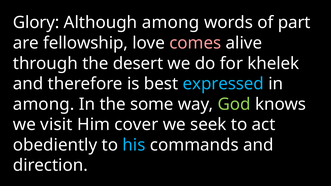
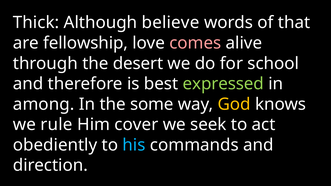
Glory: Glory -> Thick
Although among: among -> believe
part: part -> that
khelek: khelek -> school
expressed colour: light blue -> light green
God colour: light green -> yellow
visit: visit -> rule
